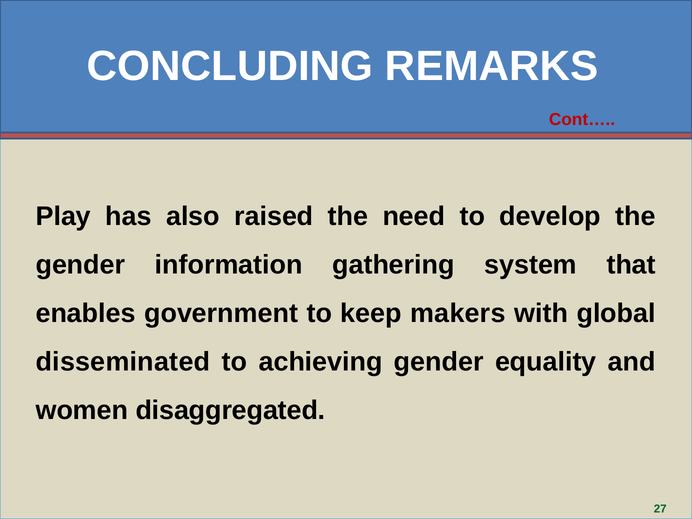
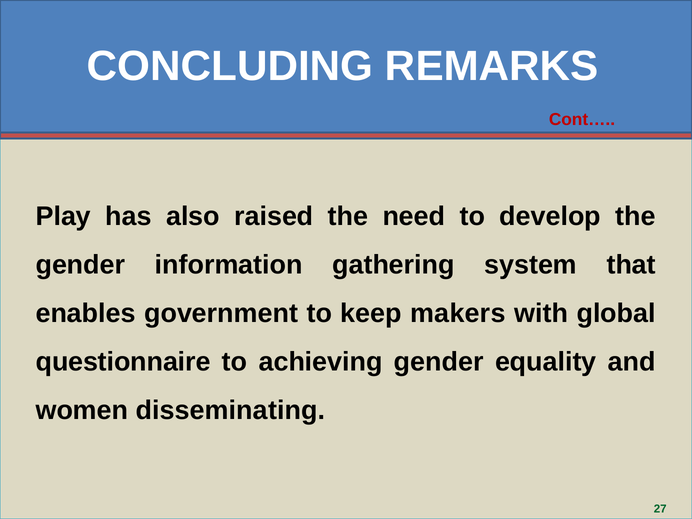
disseminated: disseminated -> questionnaire
disaggregated: disaggregated -> disseminating
